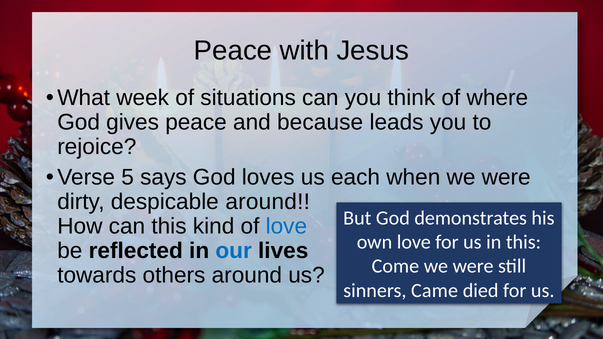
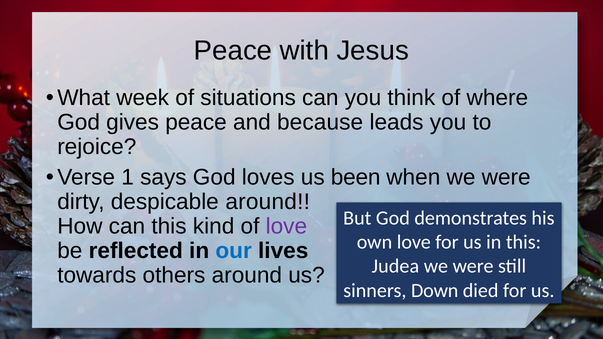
5: 5 -> 1
each: each -> been
love at (286, 226) colour: blue -> purple
Come: Come -> Judea
Came: Came -> Down
